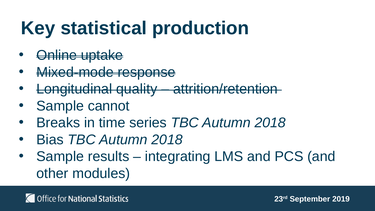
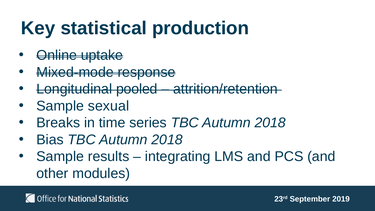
quality: quality -> pooled
cannot: cannot -> sexual
